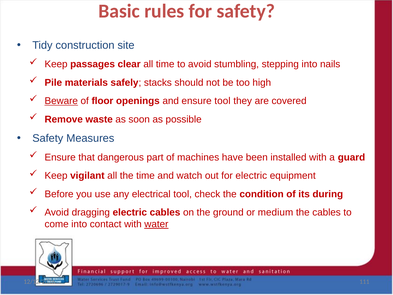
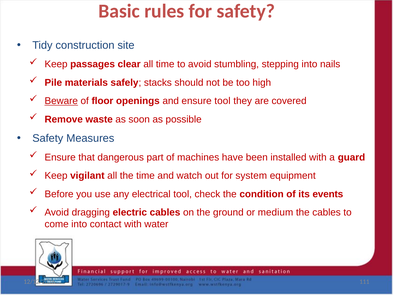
for electric: electric -> system
during: during -> events
water underline: present -> none
